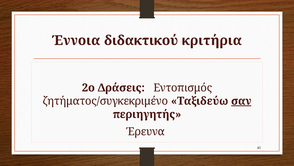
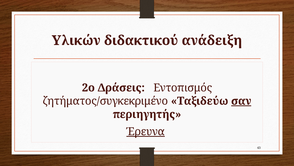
Έννοια: Έννοια -> Υλικών
κριτήρια: κριτήρια -> ανάδειξη
Έρευνα underline: none -> present
